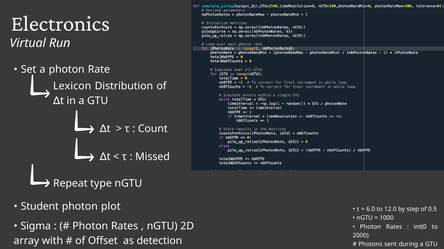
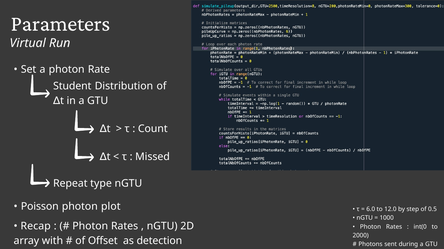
Electronics: Electronics -> Parameters
Lexicon: Lexicon -> Student
Student: Student -> Poisson
Sigma: Sigma -> Recap
